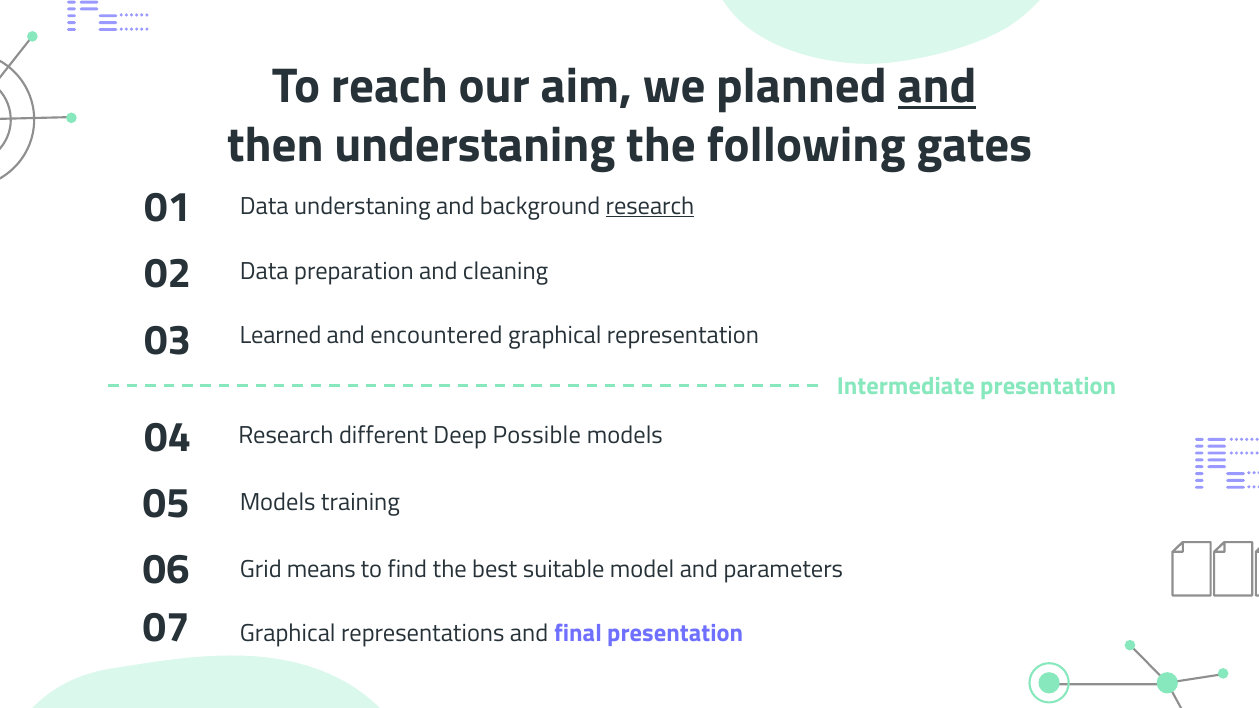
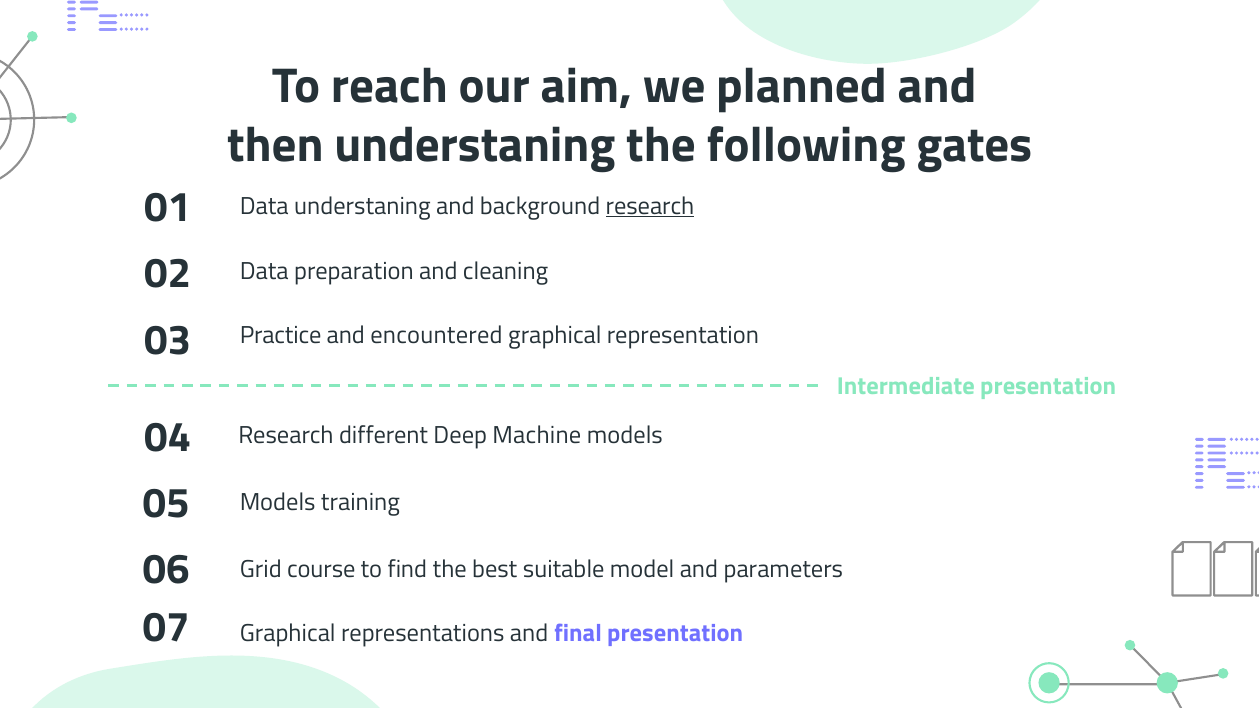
and at (937, 87) underline: present -> none
Learned: Learned -> Practice
Possible: Possible -> Machine
means: means -> course
